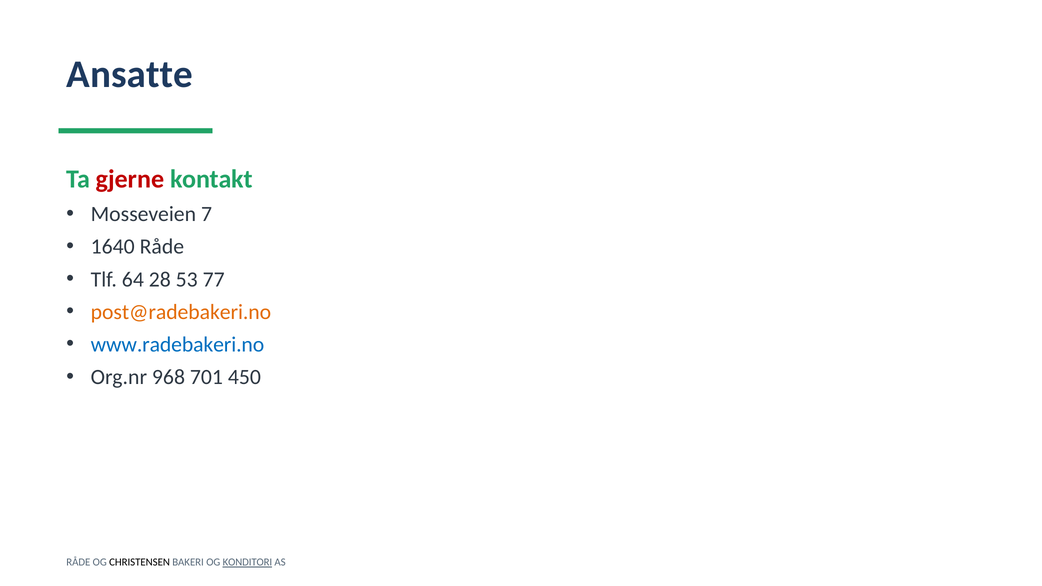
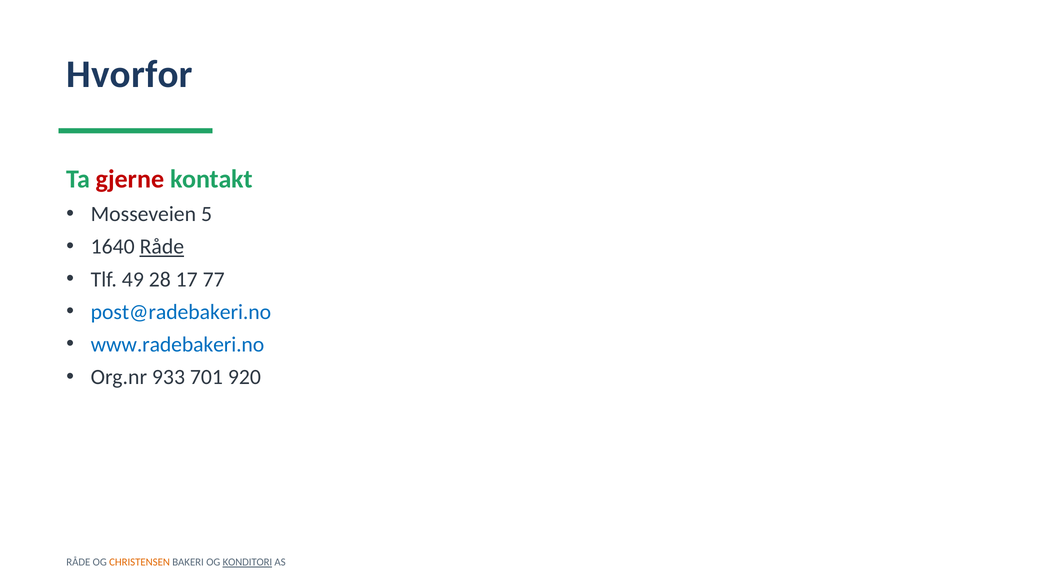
Ansatte: Ansatte -> Hvorfor
7: 7 -> 5
Råde at (162, 247) underline: none -> present
64: 64 -> 49
53: 53 -> 17
post@radebakeri.no colour: orange -> blue
968: 968 -> 933
450: 450 -> 920
CHRISTENSEN colour: black -> orange
